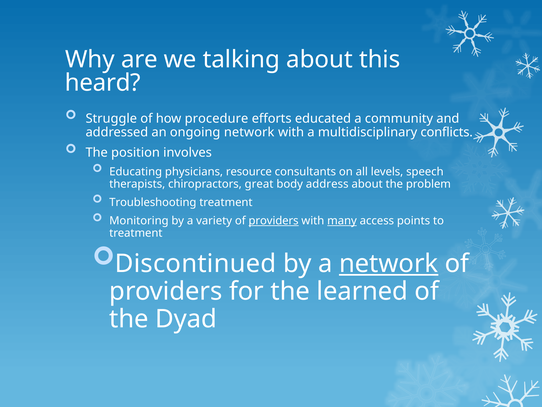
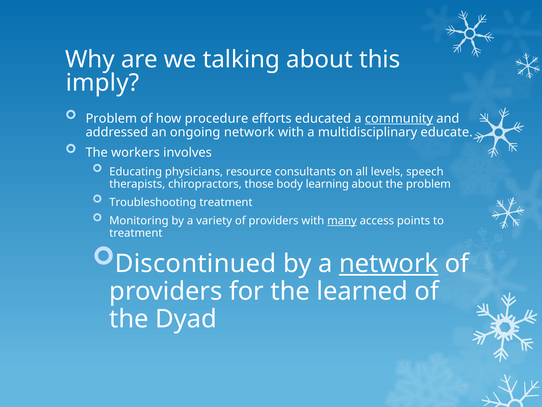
heard: heard -> imply
Struggle at (111, 118): Struggle -> Problem
community underline: none -> present
conflicts: conflicts -> educate
position: position -> workers
great: great -> those
address: address -> learning
providers at (274, 221) underline: present -> none
